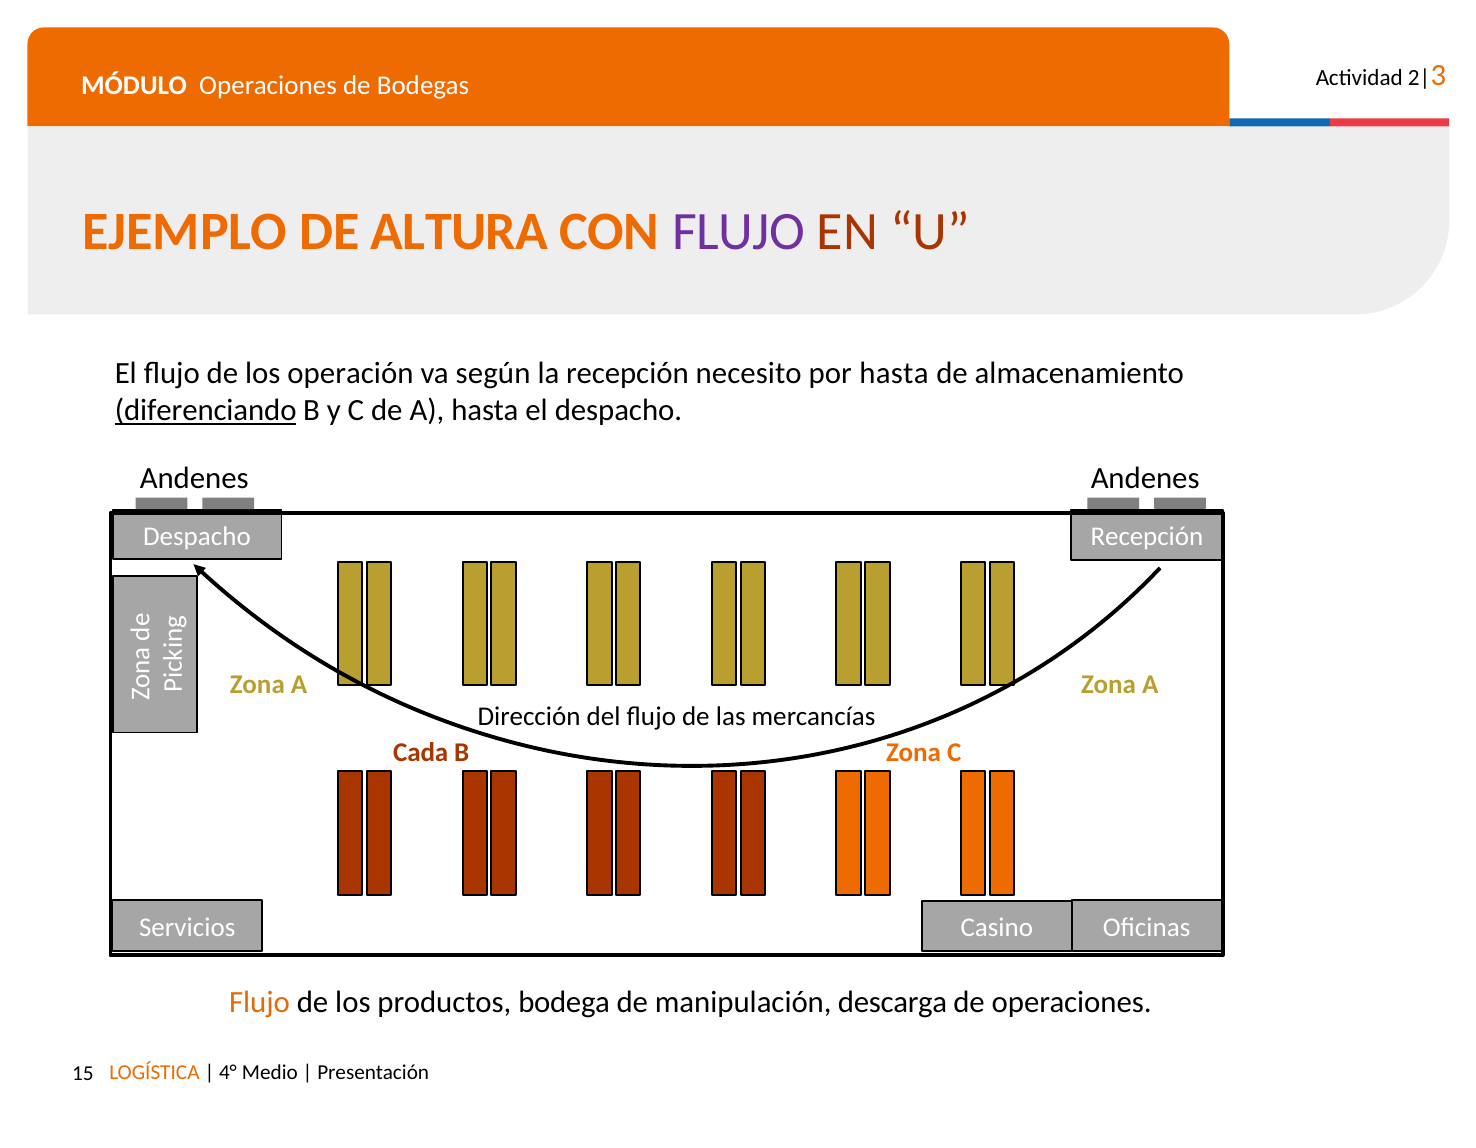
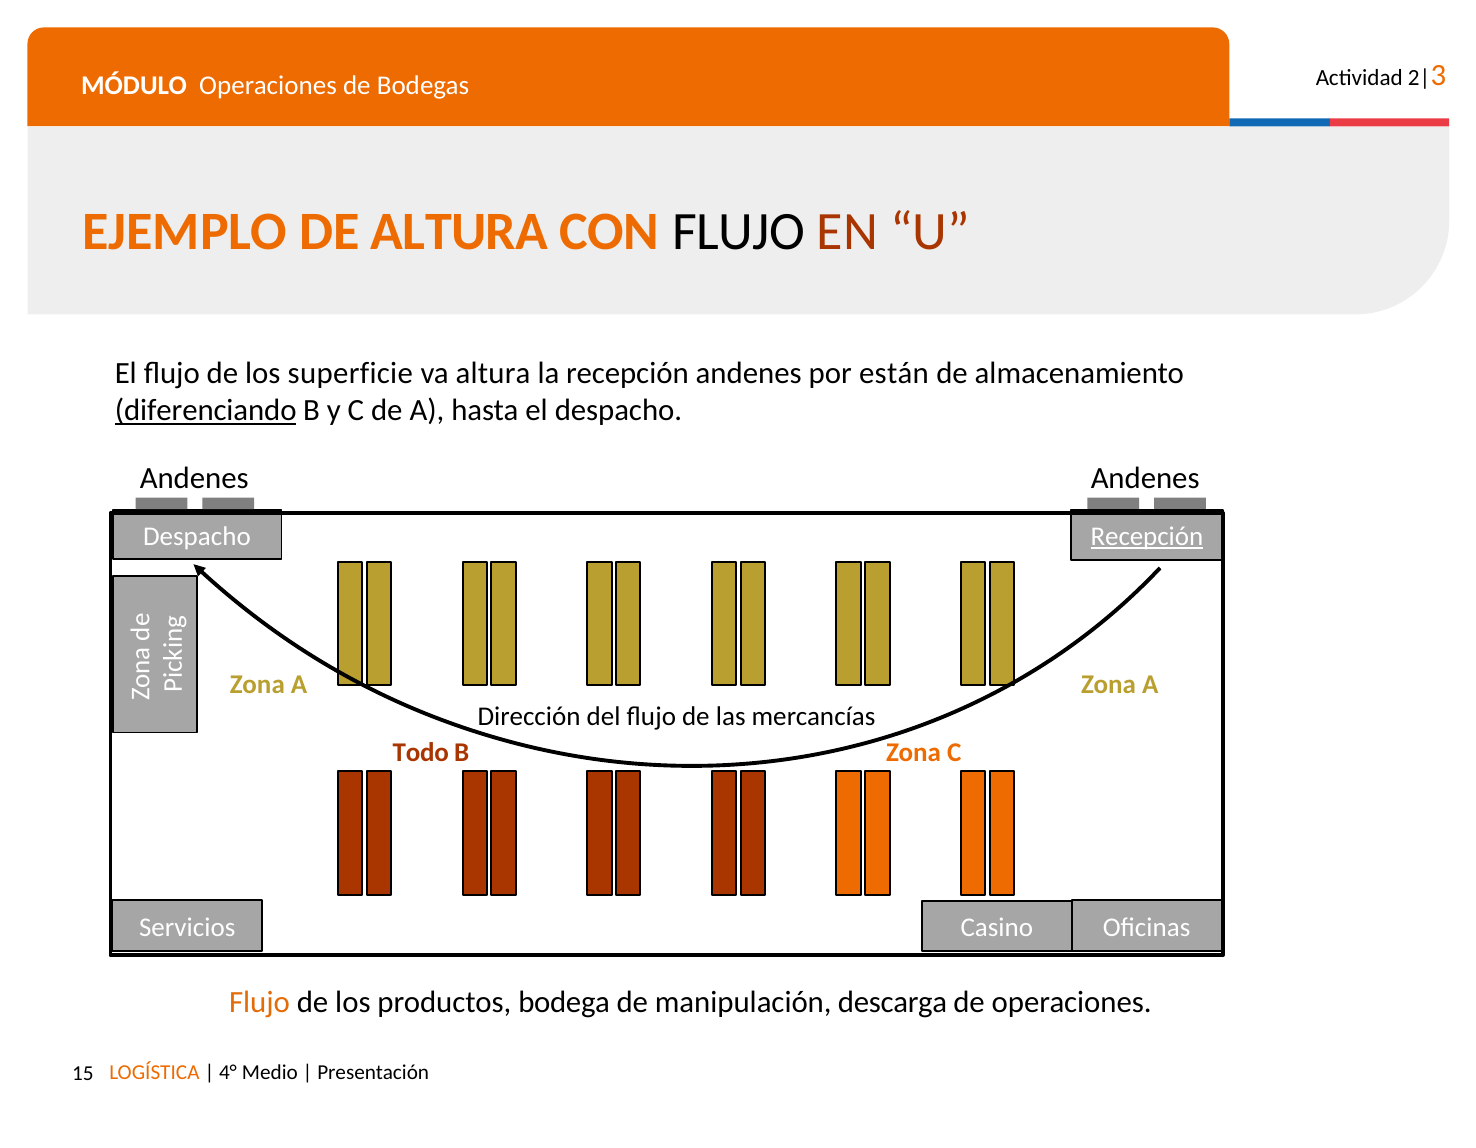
FLUJO at (739, 231) colour: purple -> black
operación: operación -> superficie
va según: según -> altura
recepción necesito: necesito -> andenes
por hasta: hasta -> están
Recepción at (1147, 537) underline: none -> present
Cada: Cada -> Todo
